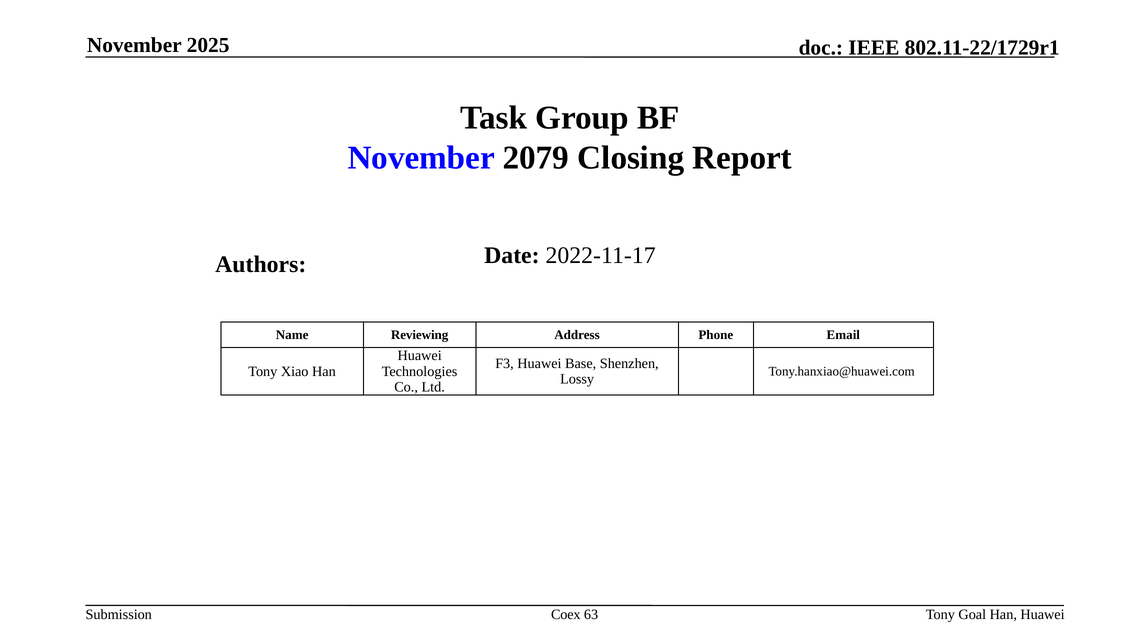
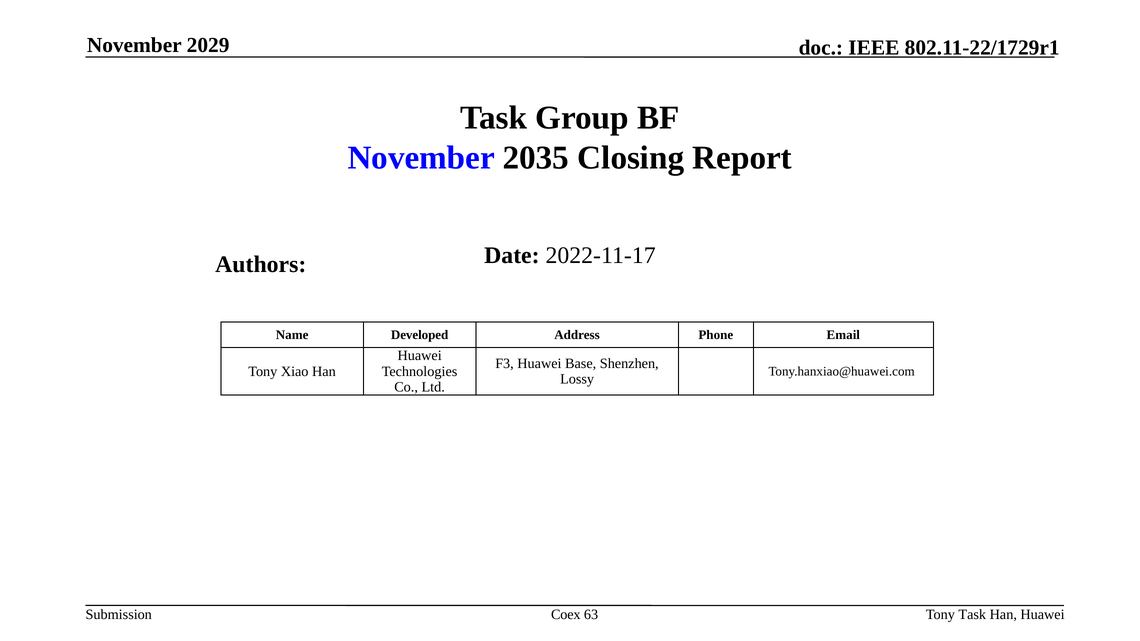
2025: 2025 -> 2029
2079: 2079 -> 2035
Reviewing: Reviewing -> Developed
Tony Goal: Goal -> Task
